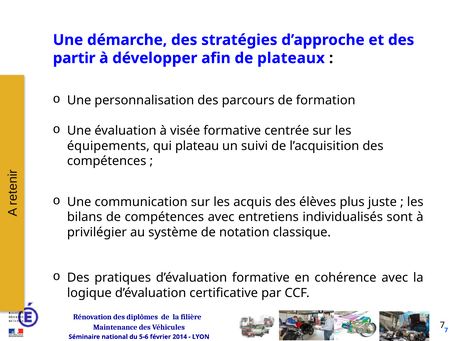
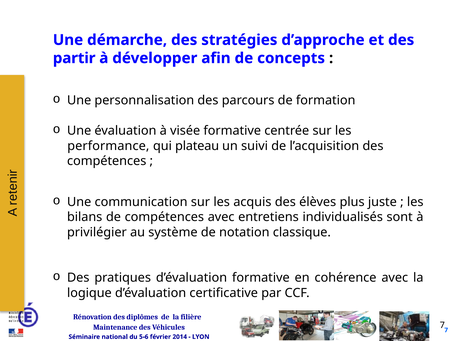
plateaux: plateaux -> concepts
équipements: équipements -> performance
